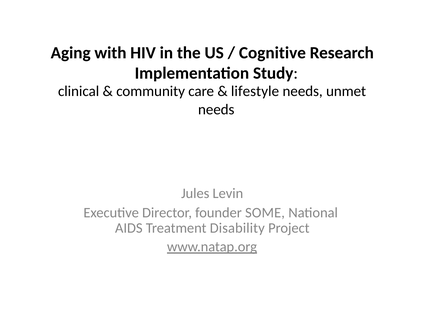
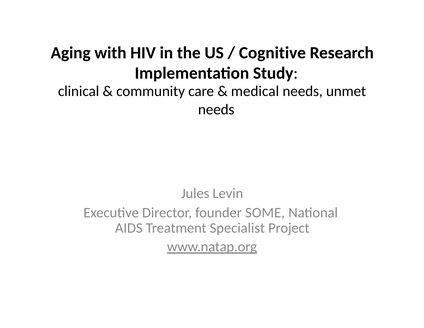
lifestyle: lifestyle -> medical
Disability: Disability -> Specialist
